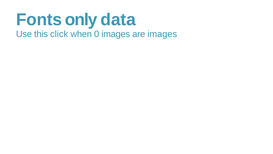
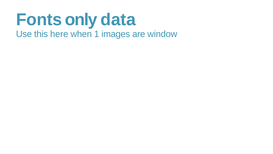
click: click -> here
0: 0 -> 1
are images: images -> window
